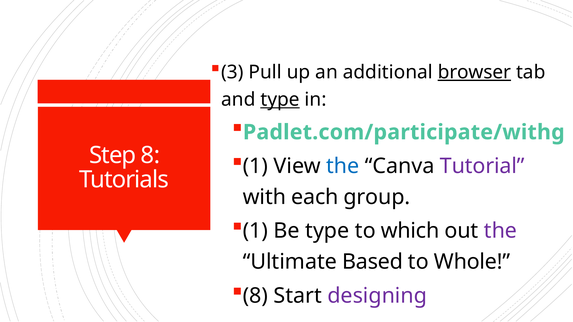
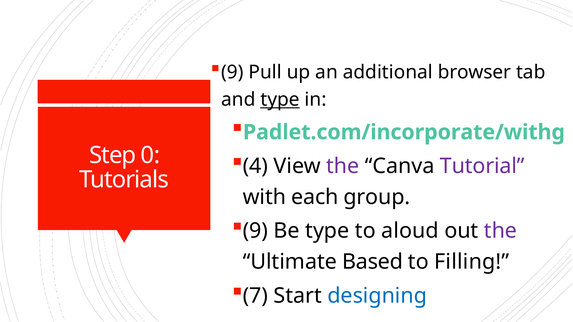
3 at (232, 72): 3 -> 9
browser underline: present -> none
Padlet.com/participate/withg: Padlet.com/participate/withg -> Padlet.com/incorporate/withg
Step 8: 8 -> 0
1 at (255, 166): 1 -> 4
the at (343, 166) colour: blue -> purple
1 at (255, 231): 1 -> 9
which: which -> aloud
Whole: Whole -> Filling
8 at (255, 296): 8 -> 7
designing colour: purple -> blue
